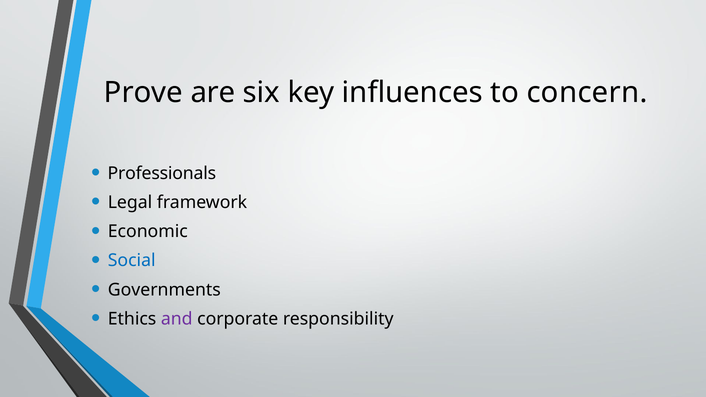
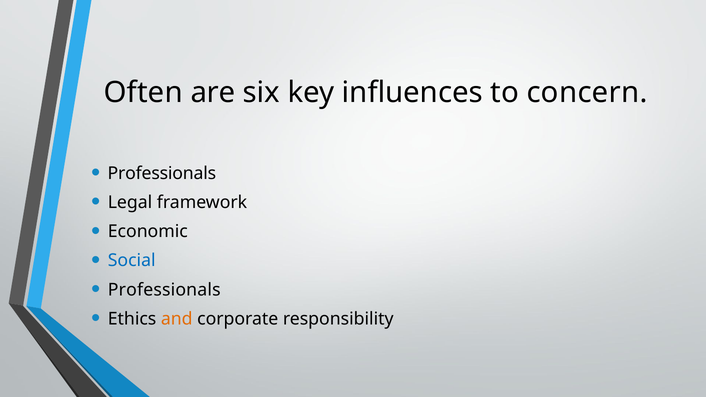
Prove: Prove -> Often
Governments at (164, 290): Governments -> Professionals
and colour: purple -> orange
